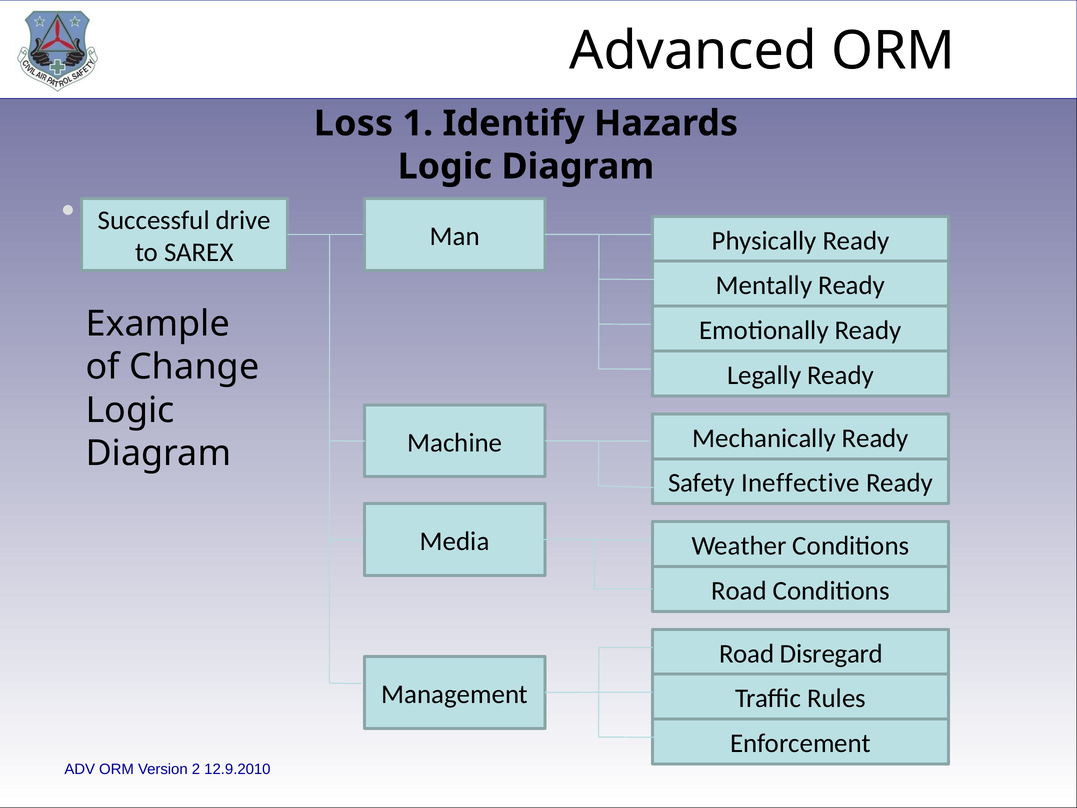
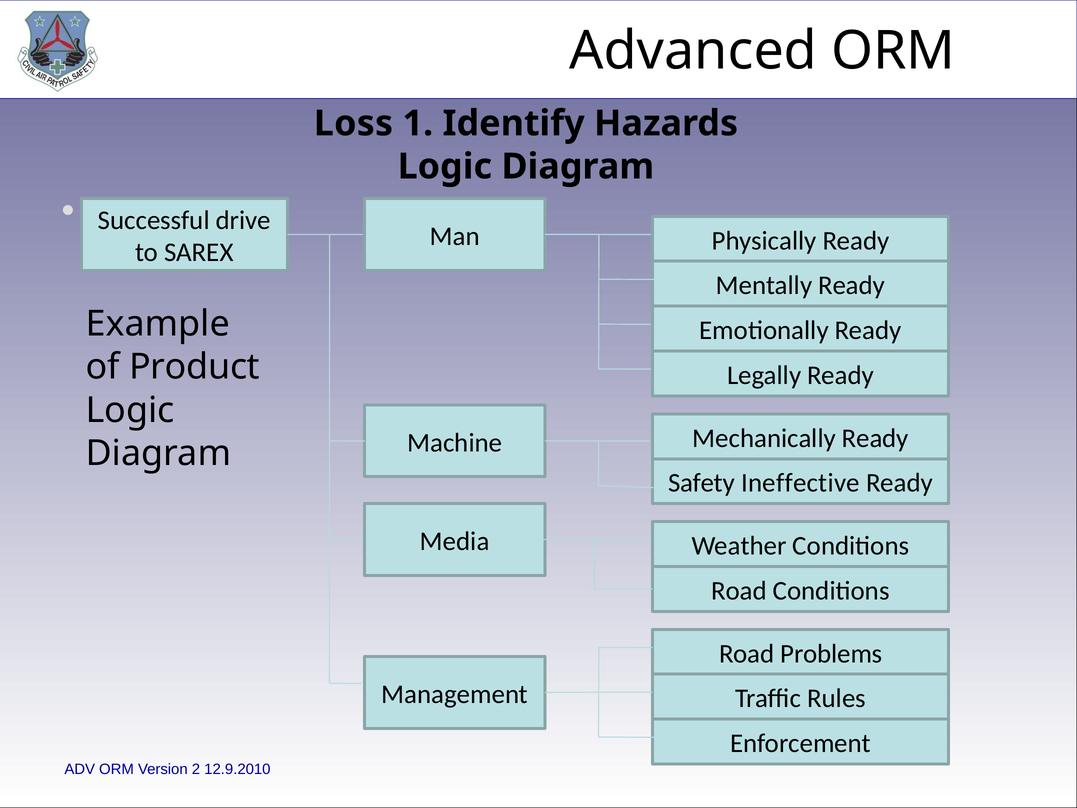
Change: Change -> Product
Disregard: Disregard -> Problems
